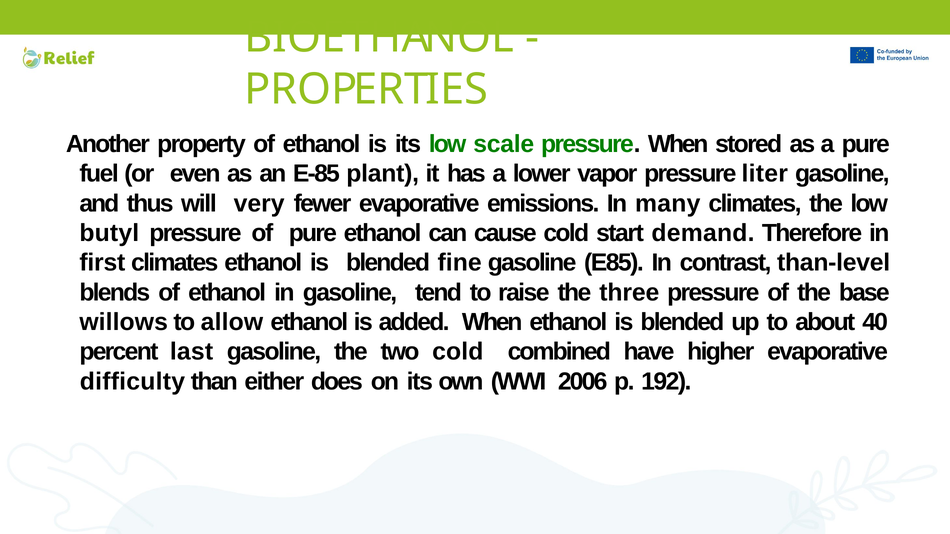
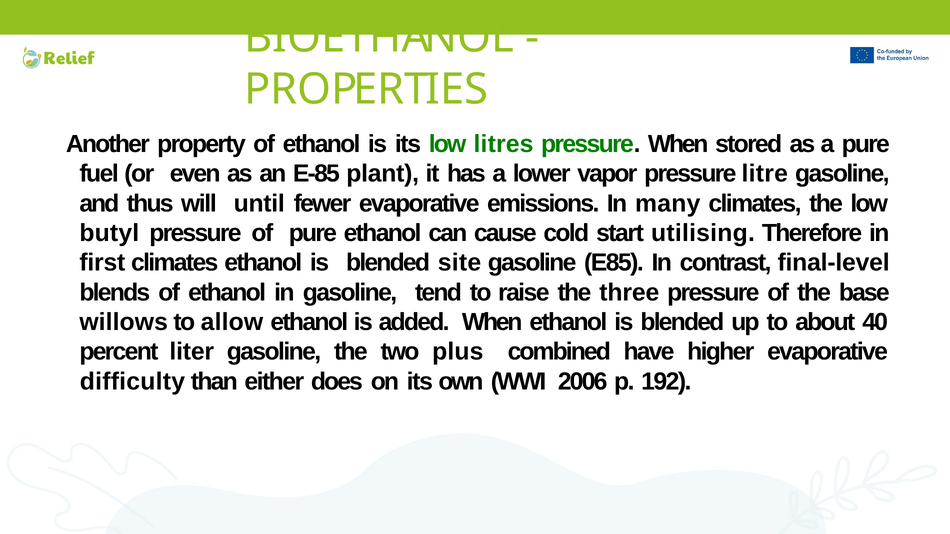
scale: scale -> litres
liter: liter -> litre
very: very -> until
demand: demand -> utilising
fine: fine -> site
than-level: than-level -> final-level
last: last -> liter
two cold: cold -> plus
